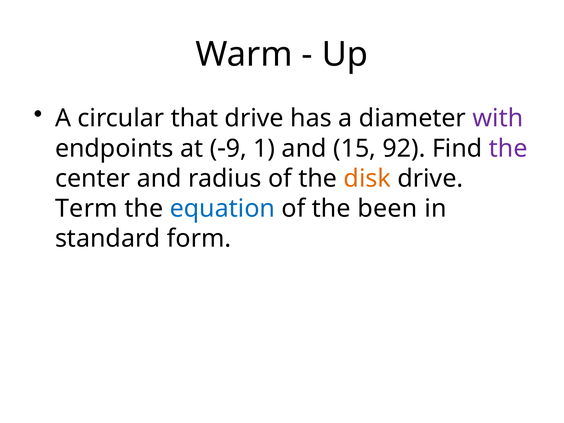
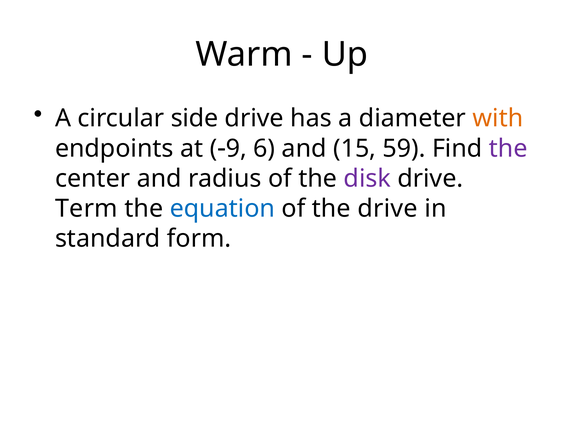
that: that -> side
with colour: purple -> orange
1: 1 -> 6
92: 92 -> 59
disk colour: orange -> purple
the been: been -> drive
